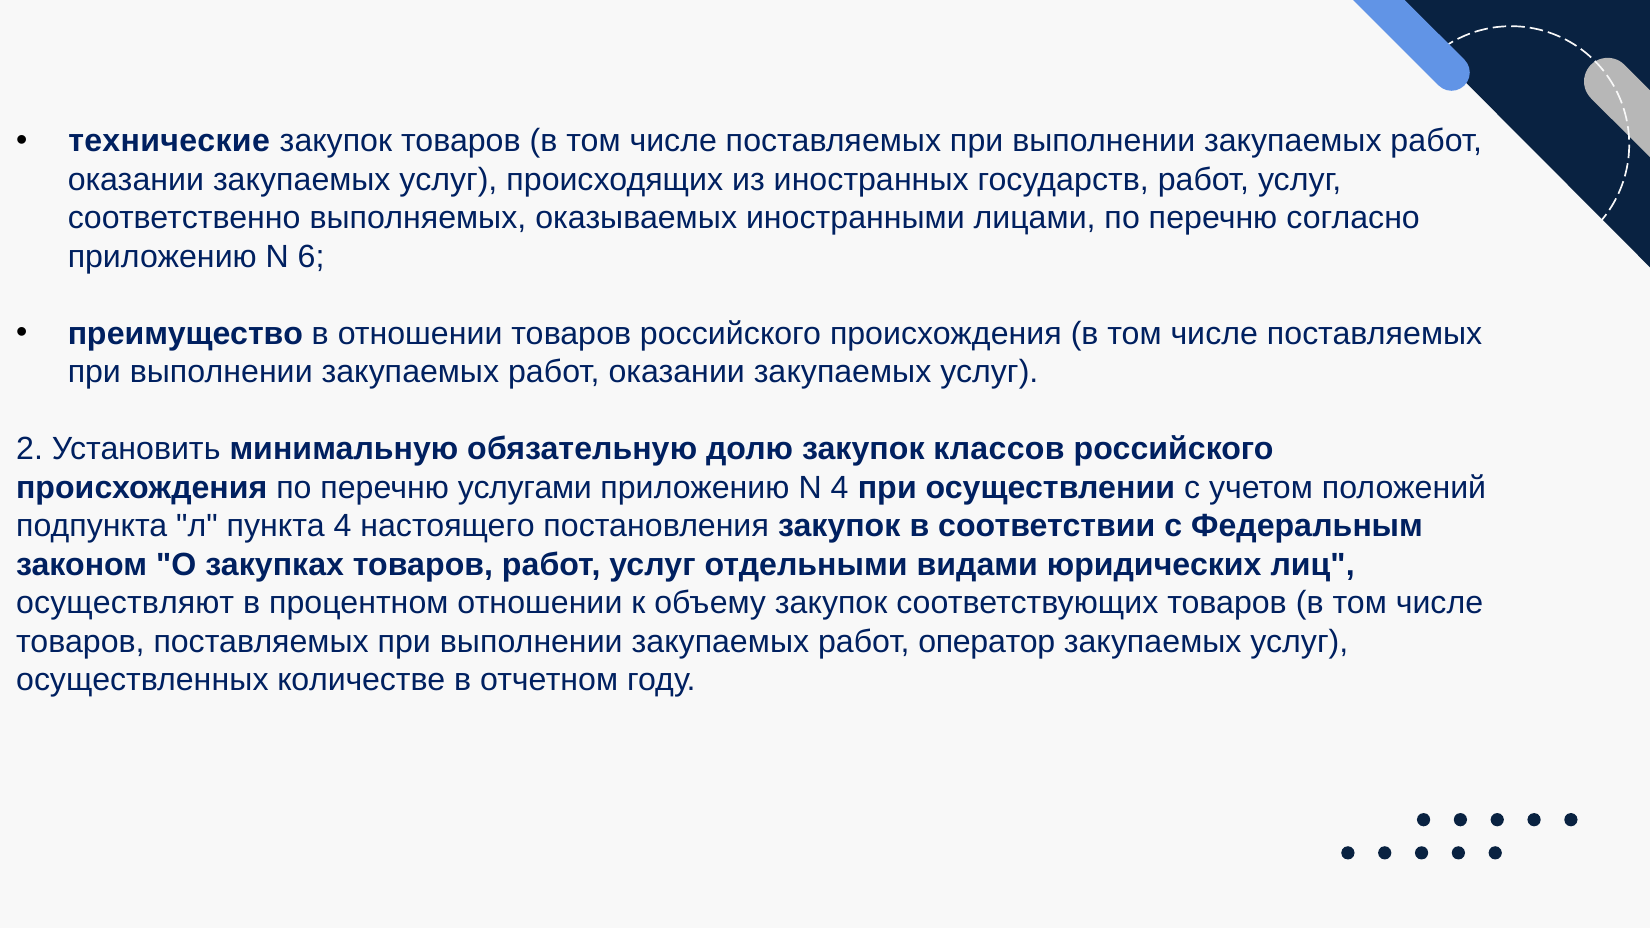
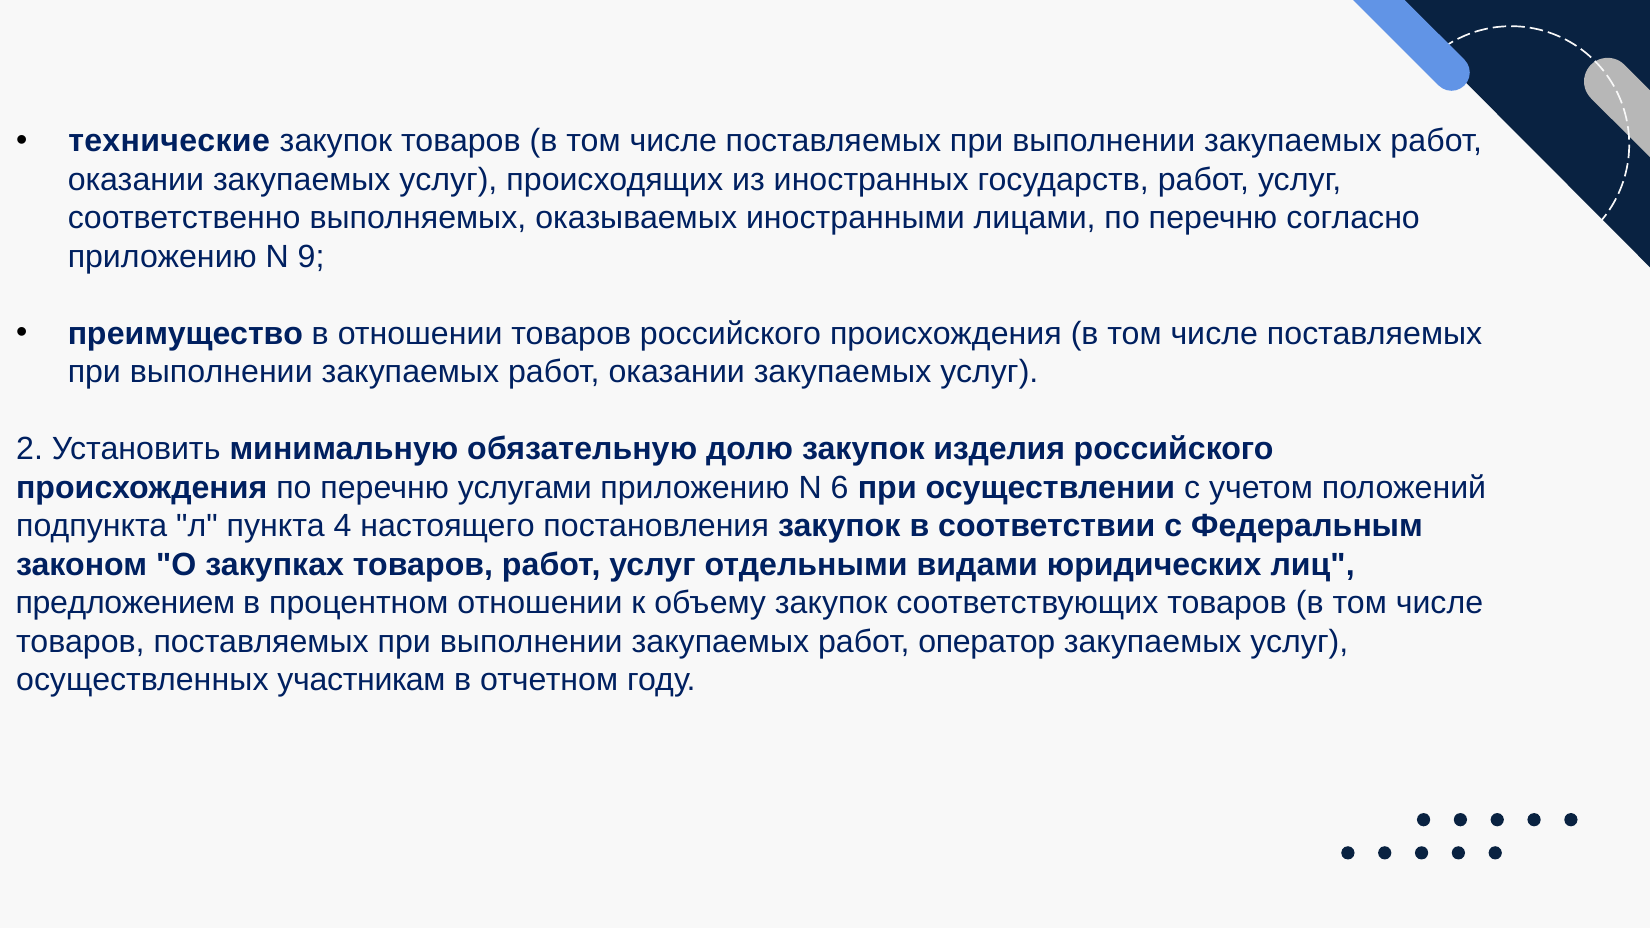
6: 6 -> 9
классов: классов -> изделия
N 4: 4 -> 6
осуществляют: осуществляют -> предложением
количестве: количестве -> участникам
